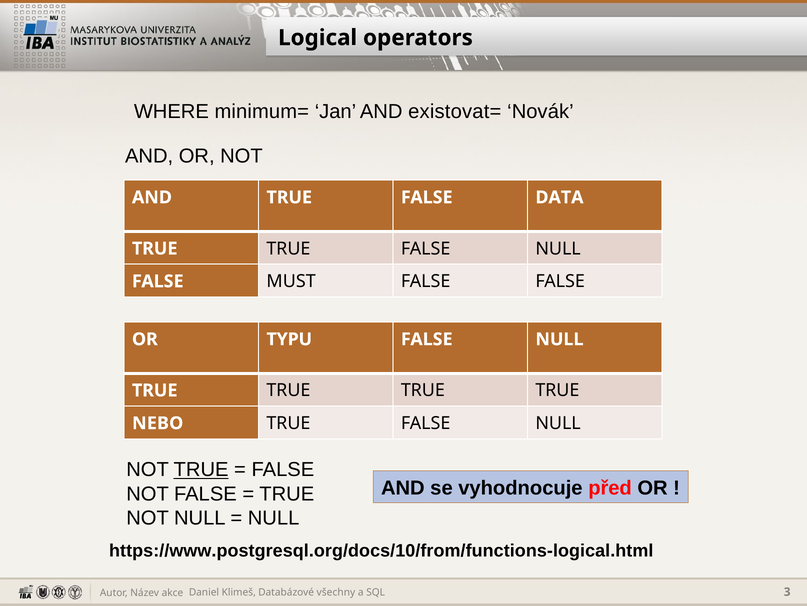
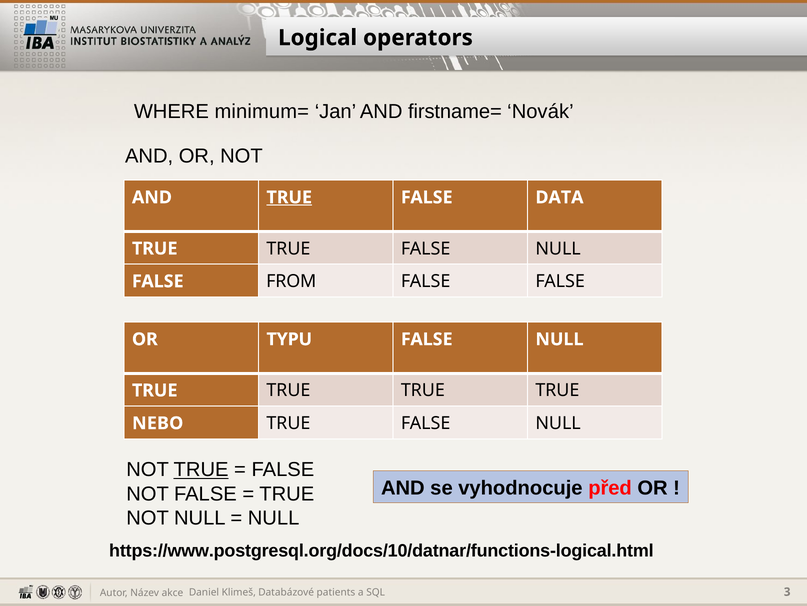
existovat=: existovat= -> firstname=
TRUE at (289, 197) underline: none -> present
MUST: MUST -> FROM
https://www.postgresql.org/docs/10/from/functions-logical.html: https://www.postgresql.org/docs/10/from/functions-logical.html -> https://www.postgresql.org/docs/10/datnar/functions-logical.html
všechny: všechny -> patients
